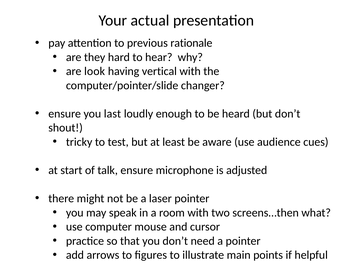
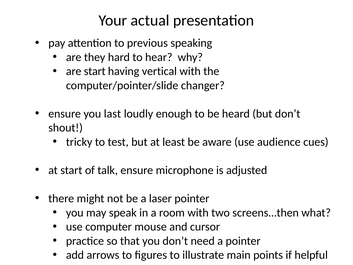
rationale: rationale -> speaking
are look: look -> start
